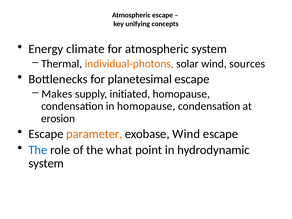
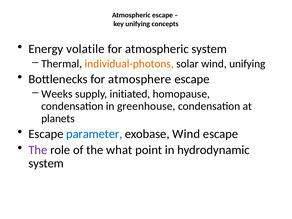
climate: climate -> volatile
wind sources: sources -> unifying
planetesimal: planetesimal -> atmosphere
Makes: Makes -> Weeks
in homopause: homopause -> greenhouse
erosion: erosion -> planets
parameter colour: orange -> blue
The at (38, 150) colour: blue -> purple
